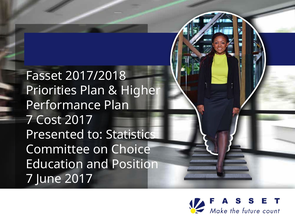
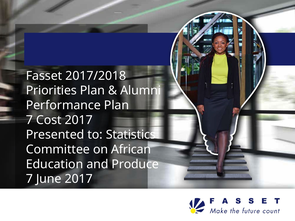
Higher: Higher -> Alumni
Choice: Choice -> African
Position: Position -> Produce
